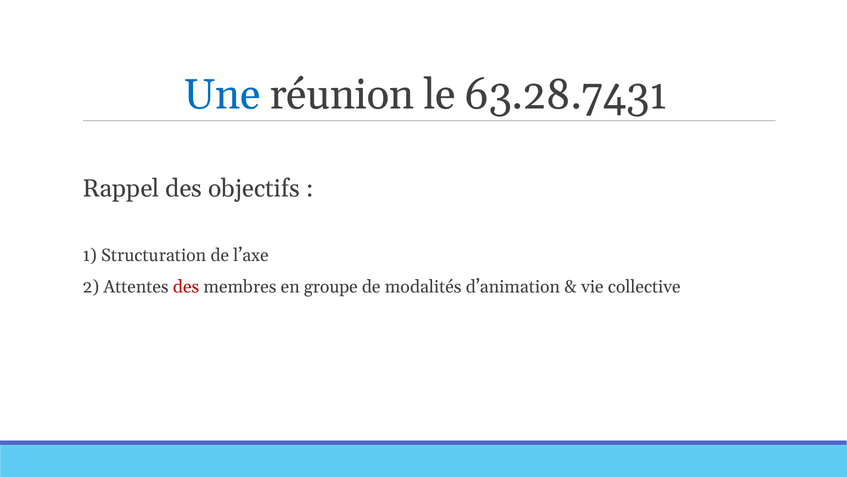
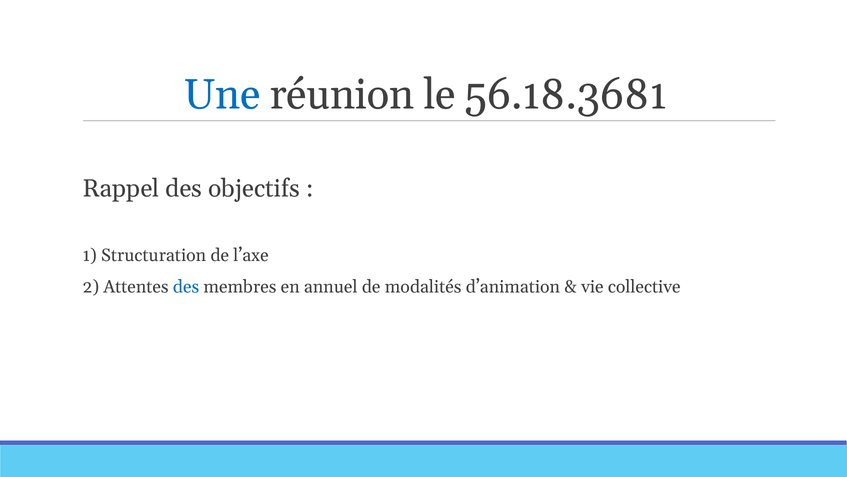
63.28.7431: 63.28.7431 -> 56.18.3681
des at (186, 287) colour: red -> blue
groupe: groupe -> annuel
